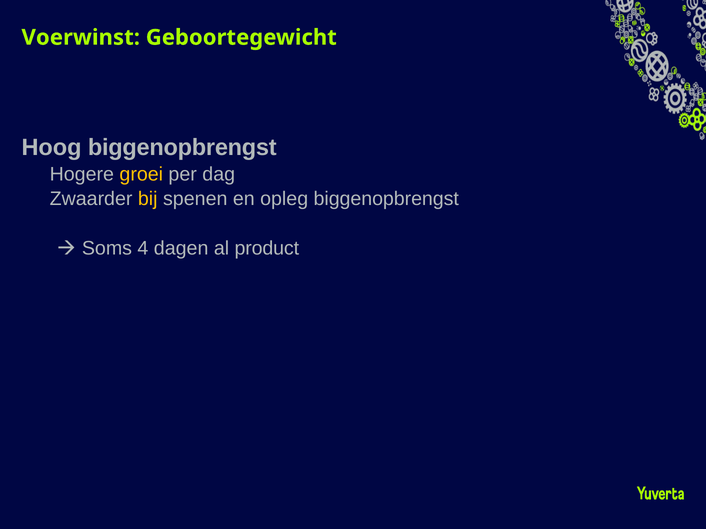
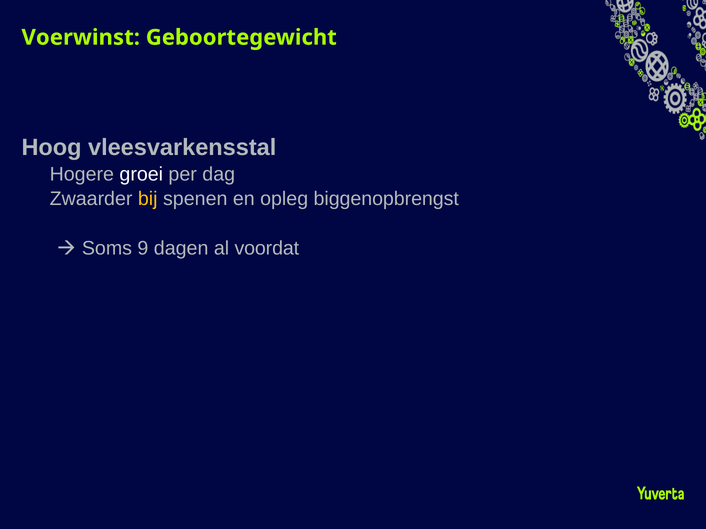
Hoog biggenopbrengst: biggenopbrengst -> vleesvarkensstal
groei colour: yellow -> white
4: 4 -> 9
product: product -> voordat
